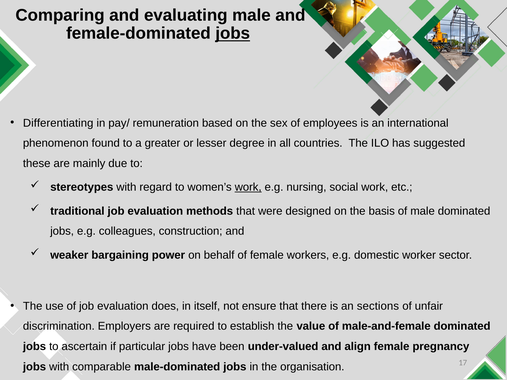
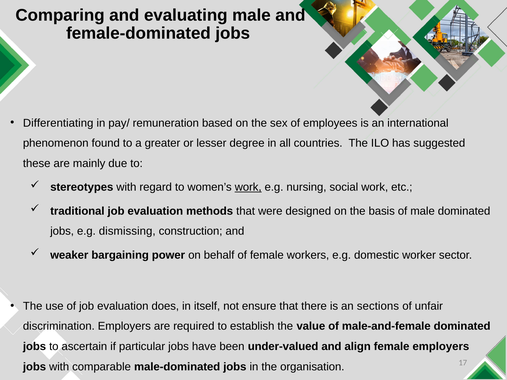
jobs at (233, 33) underline: present -> none
colleagues: colleagues -> dismissing
female pregnancy: pregnancy -> employers
